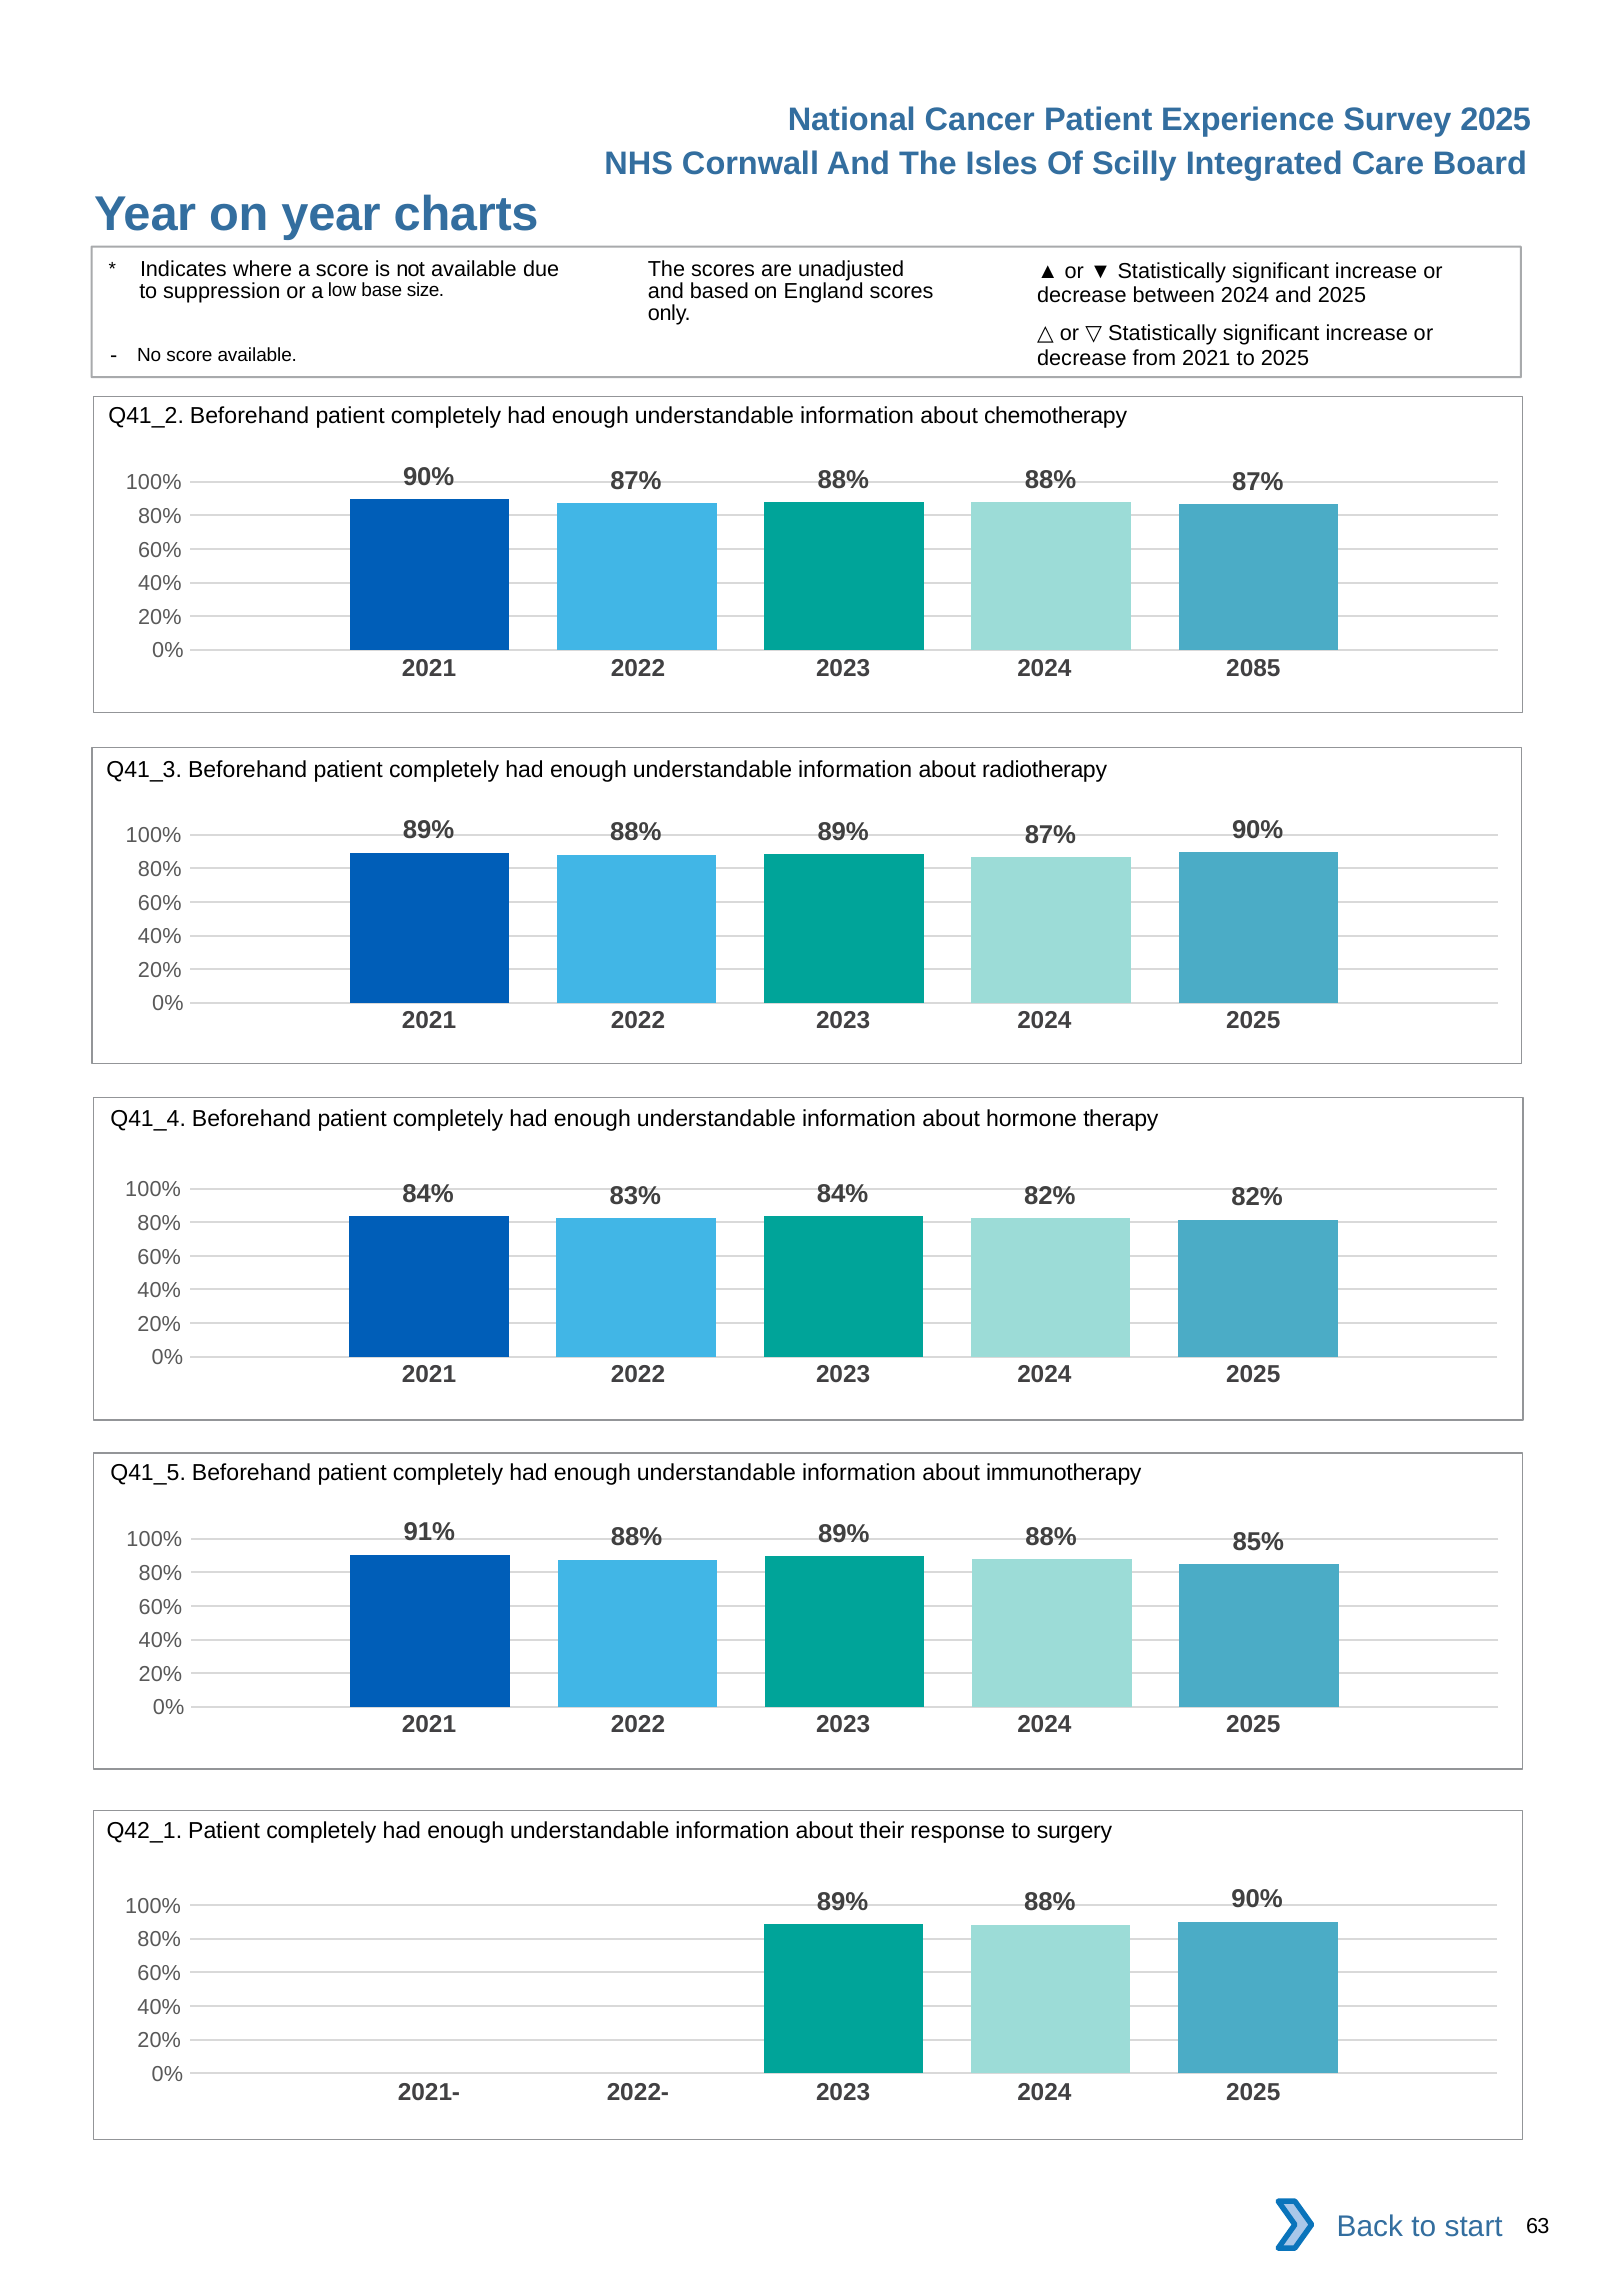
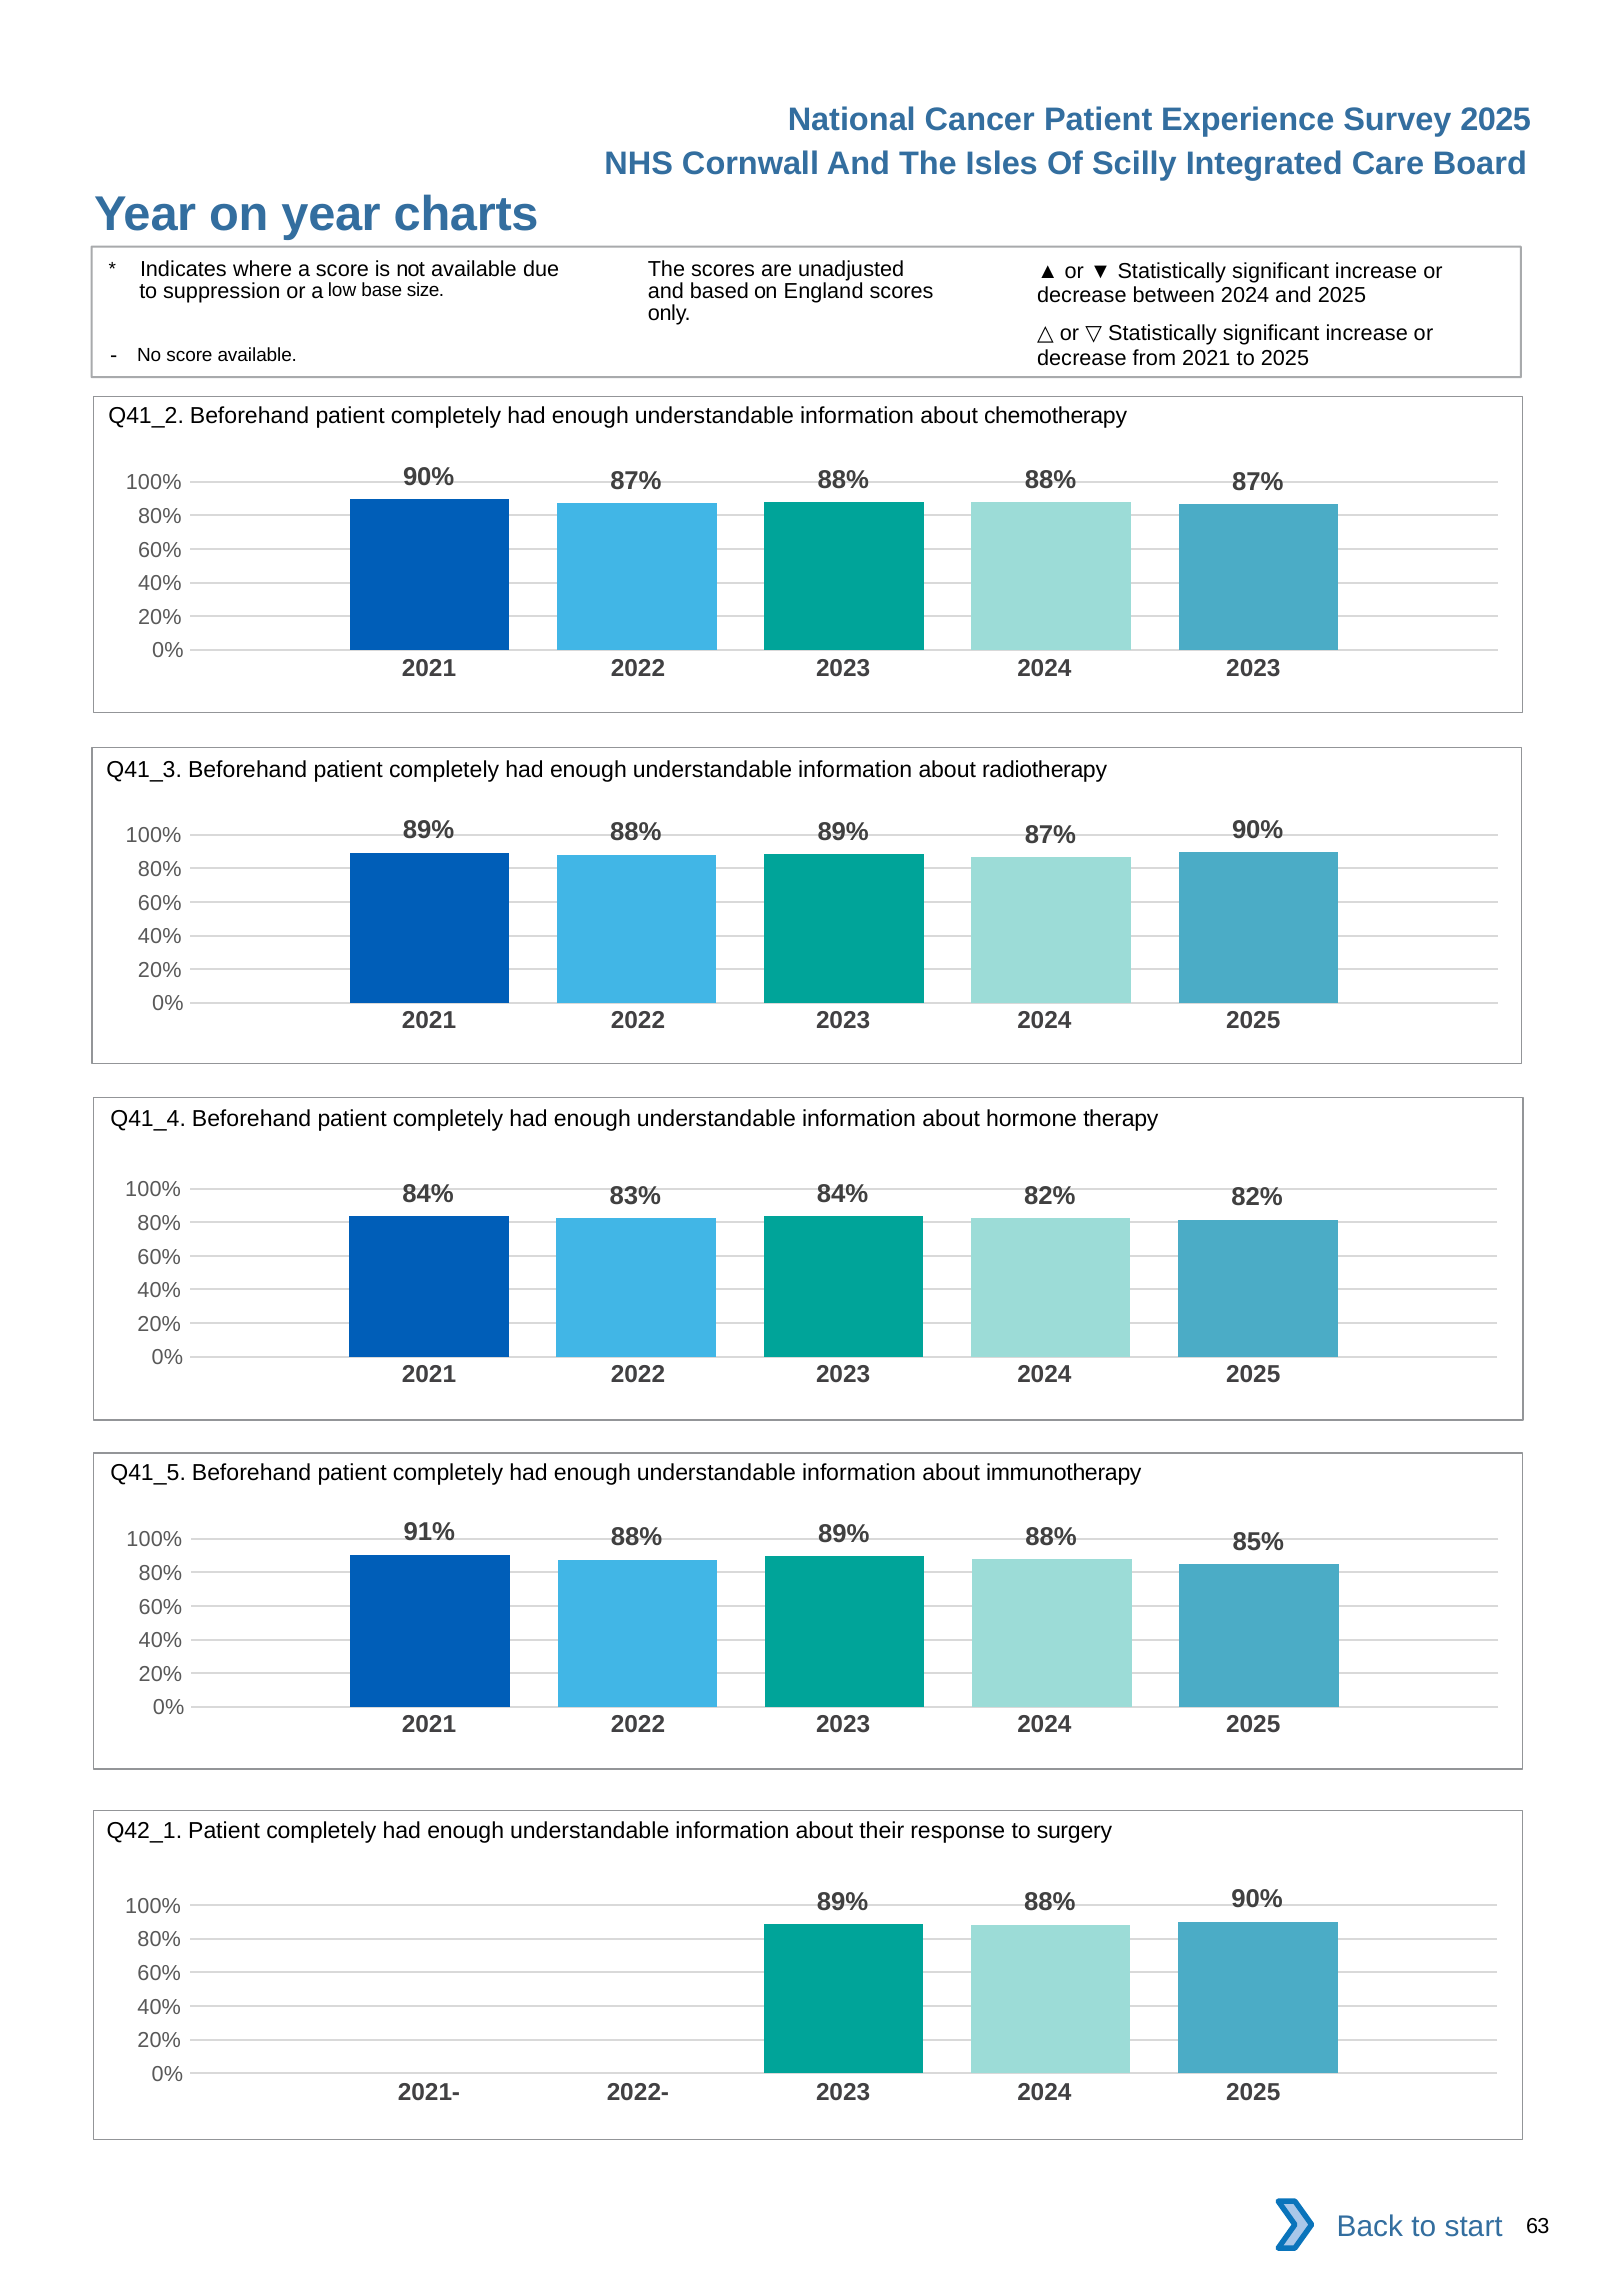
2024 2085: 2085 -> 2023
